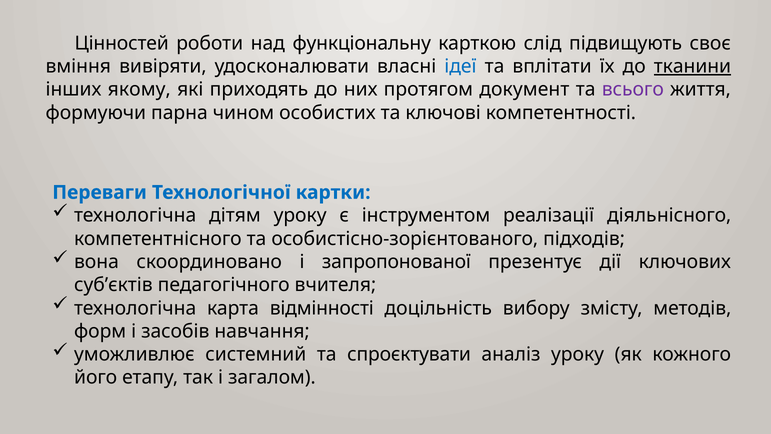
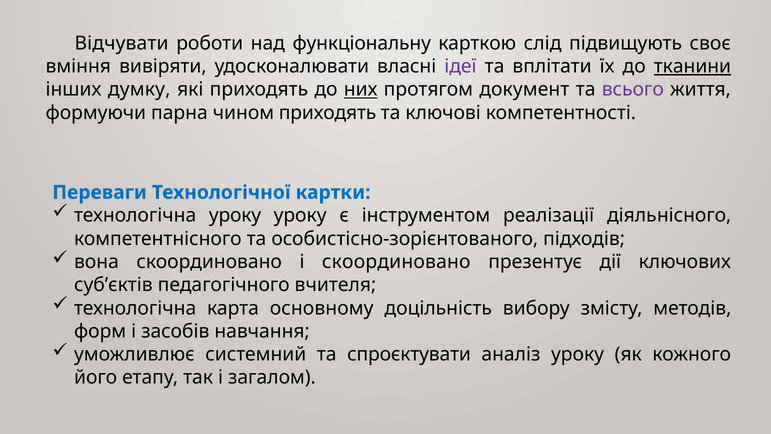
Цінностей: Цінностей -> Відчувати
ідеї colour: blue -> purple
якому: якому -> думку
них underline: none -> present
чином особистих: особистих -> приходять
технологічна дітям: дітям -> уроку
і запропонованої: запропонованої -> скоординовано
відмінності: відмінності -> основному
